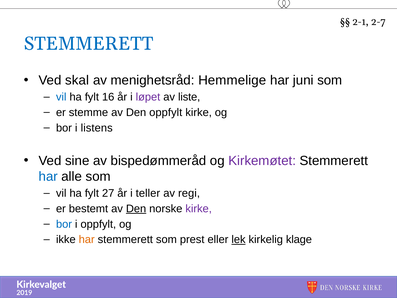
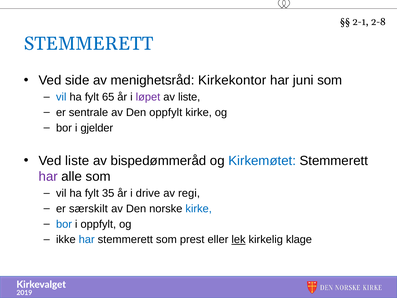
2-7: 2-7 -> 2-8
skal: skal -> side
Hemmelige: Hemmelige -> Kirkekontor
16: 16 -> 65
stemme: stemme -> sentrale
listens: listens -> gjelder
Ved sine: sine -> liste
Kirkemøtet colour: purple -> blue
har at (48, 176) colour: blue -> purple
27: 27 -> 35
teller: teller -> drive
bestemt: bestemt -> særskilt
Den at (136, 209) underline: present -> none
kirke at (199, 209) colour: purple -> blue
har at (87, 239) colour: orange -> blue
